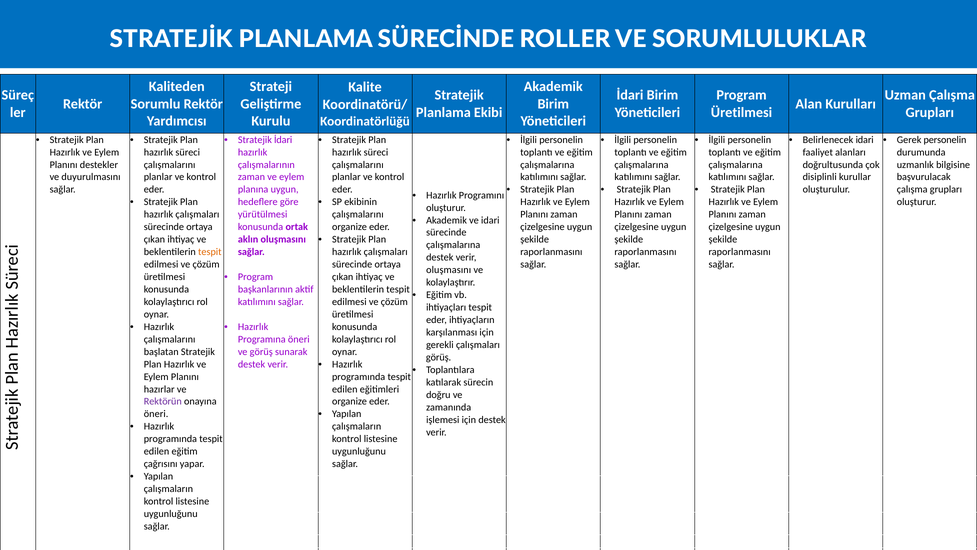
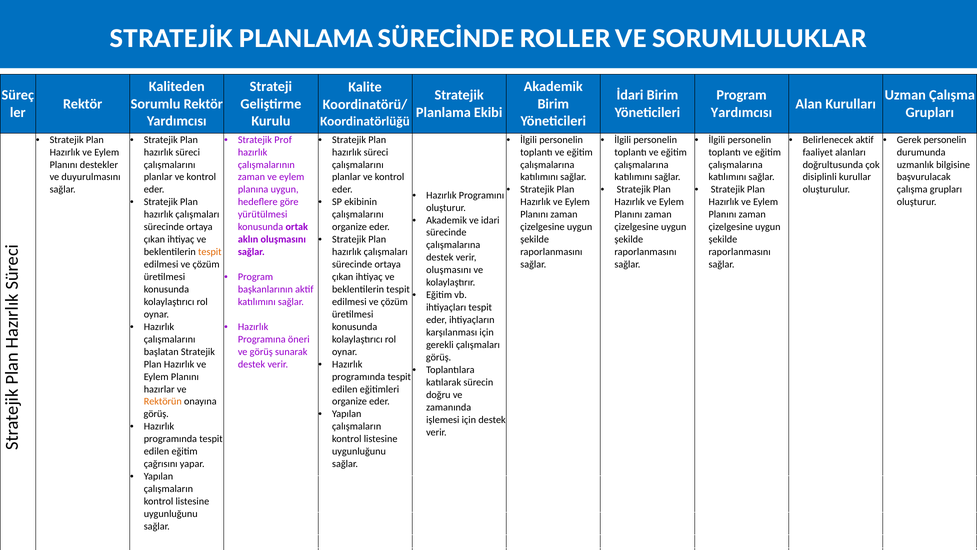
Üretilmesi at (742, 113): Üretilmesi -> Yardımcısı
Stratejik İdari: İdari -> Prof
Belirlenecek idari: idari -> aktif
Rektörün colour: purple -> orange
öneri at (156, 414): öneri -> görüş
